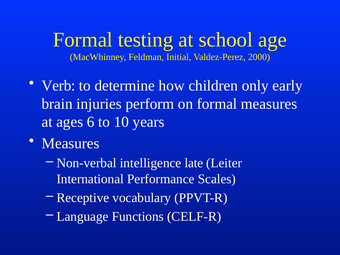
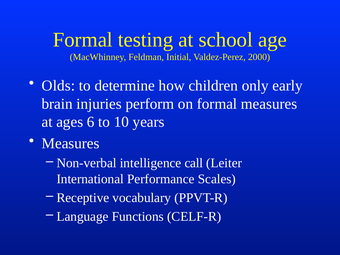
Verb: Verb -> Olds
late: late -> call
